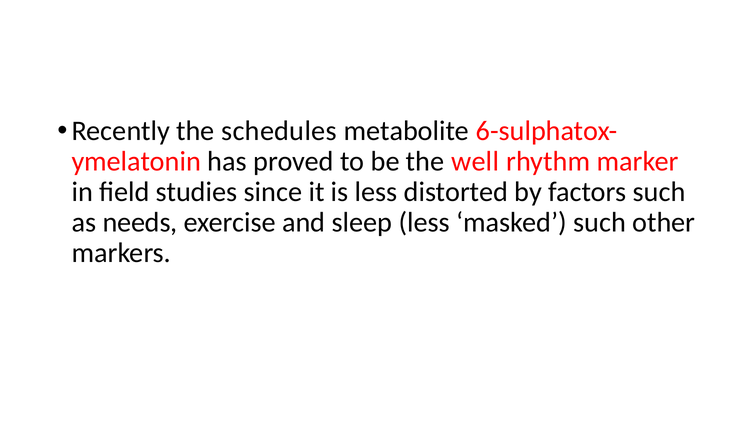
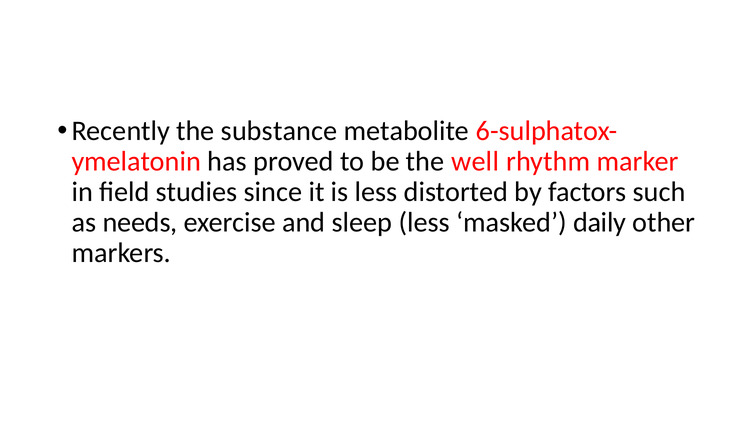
schedules: schedules -> substance
masked such: such -> daily
